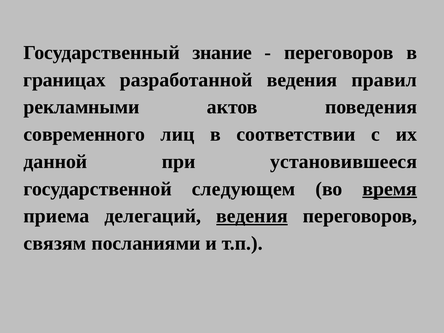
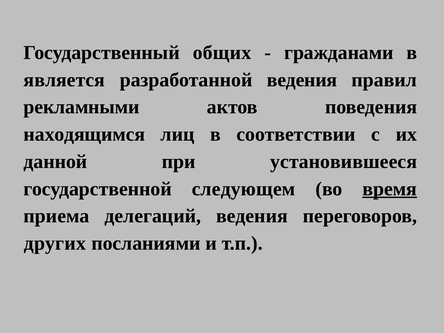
знание: знание -> общих
переговоров at (339, 53): переговоров -> гражданами
границах: границах -> является
современного: современного -> находящимся
ведения at (252, 216) underline: present -> none
связям: связям -> других
